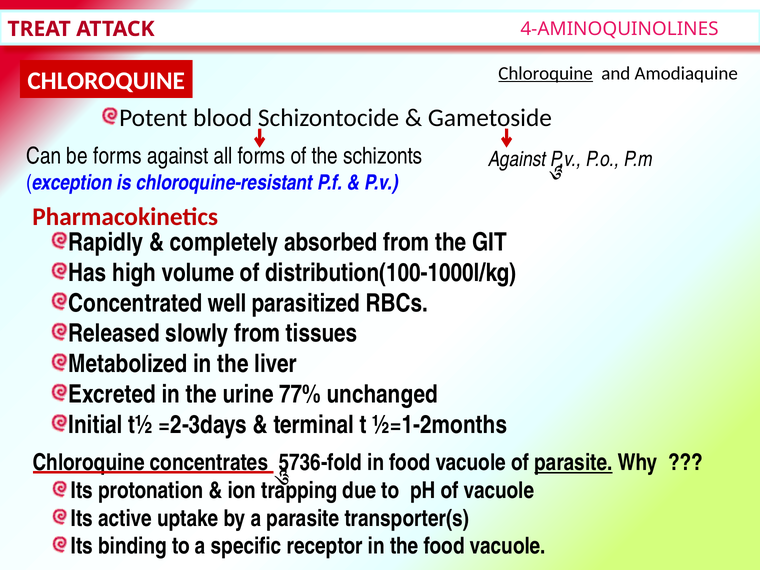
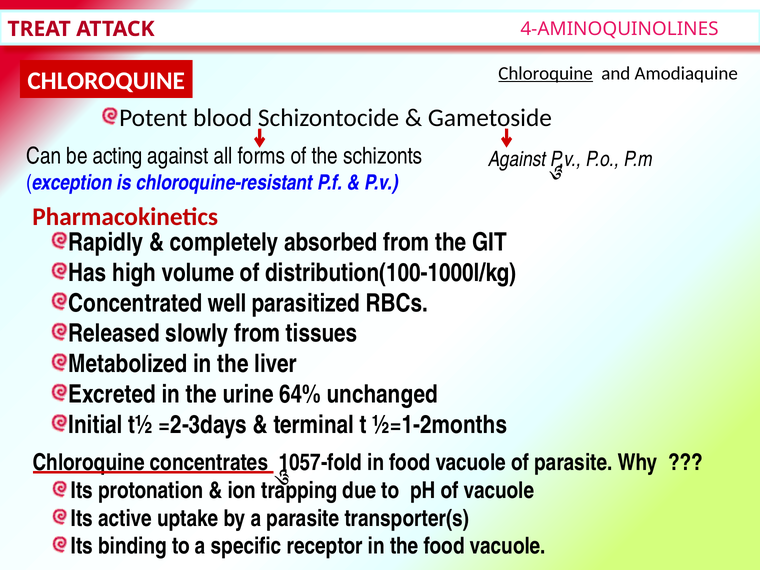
be forms: forms -> acting
77%: 77% -> 64%
5736-fold: 5736-fold -> 1057-fold
parasite at (573, 463) underline: present -> none
